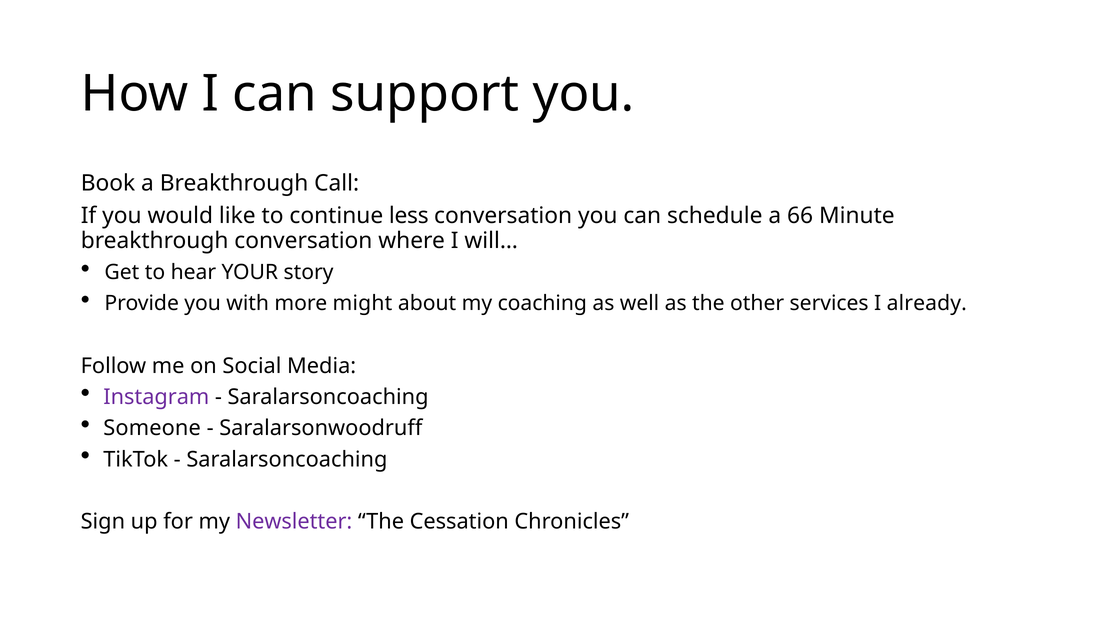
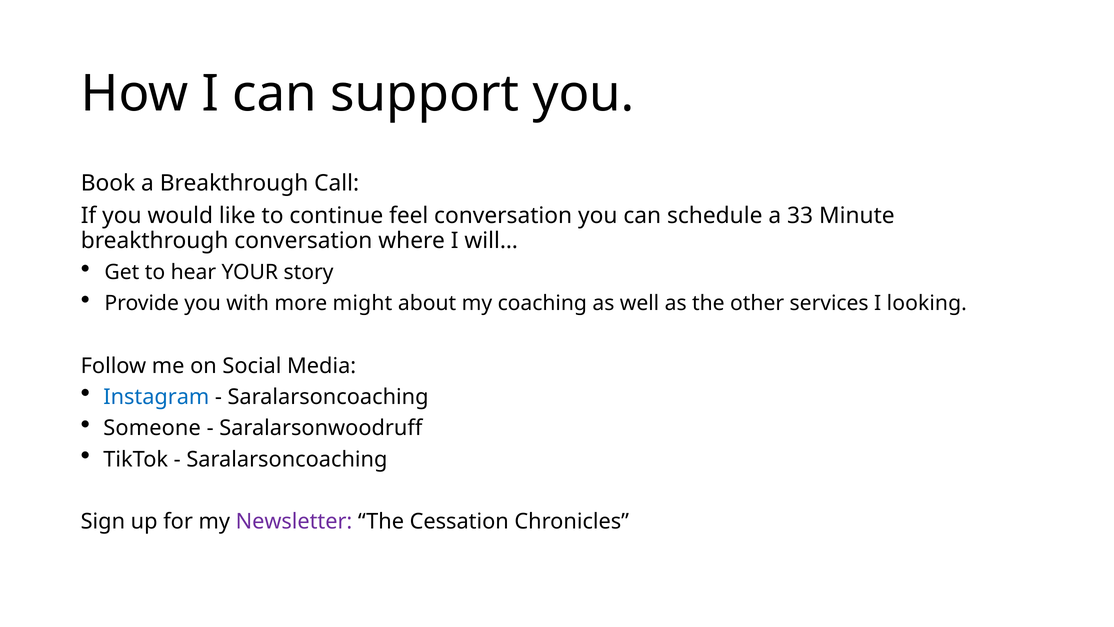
less: less -> feel
66: 66 -> 33
already: already -> looking
Instagram colour: purple -> blue
